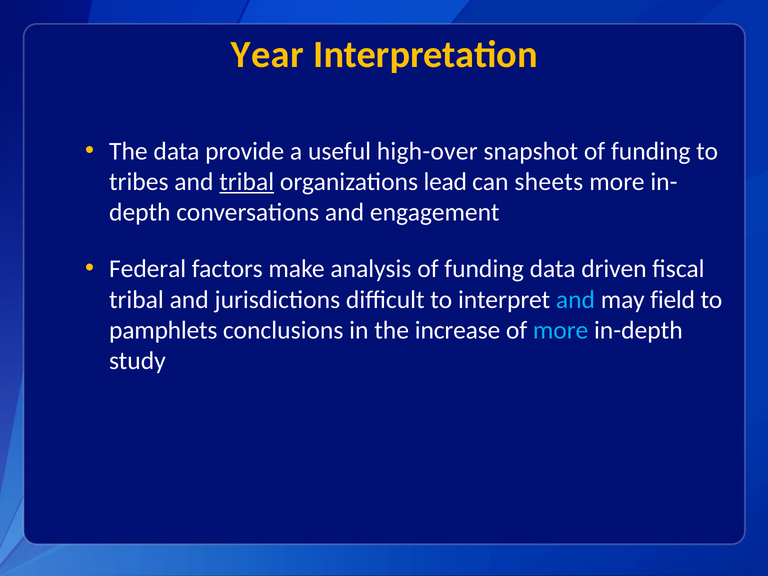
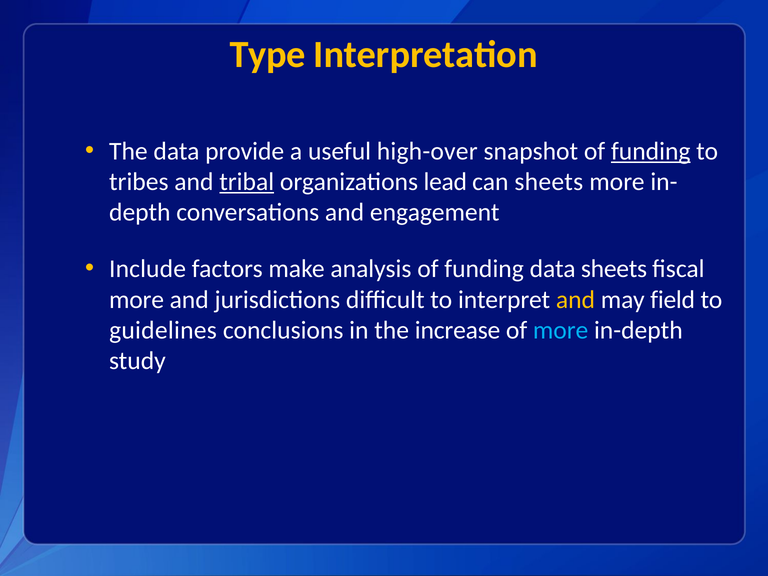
Year: Year -> Type
funding at (651, 151) underline: none -> present
Federal: Federal -> Include
data driven: driven -> sheets
tribal at (136, 300): tribal -> more
and at (575, 300) colour: light blue -> yellow
pamphlets: pamphlets -> guidelines
